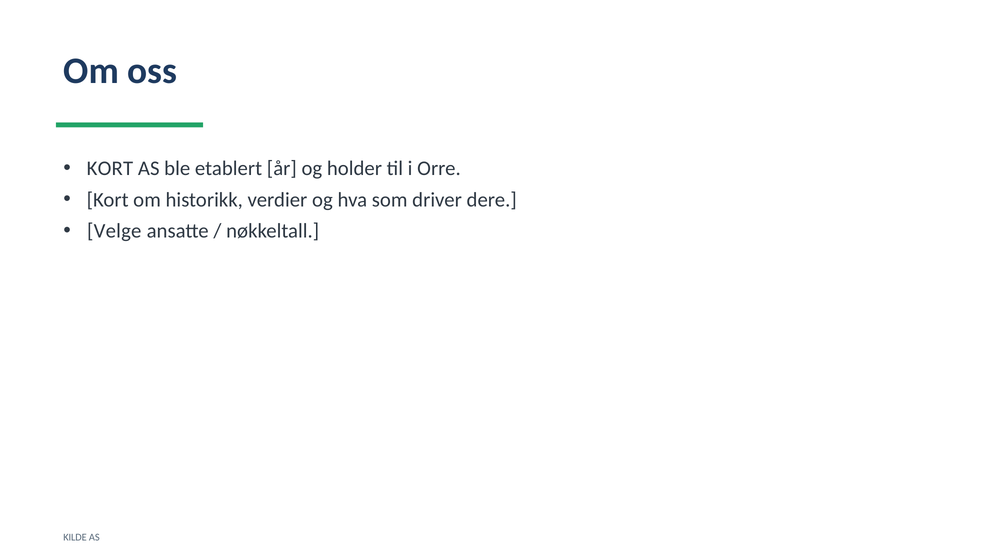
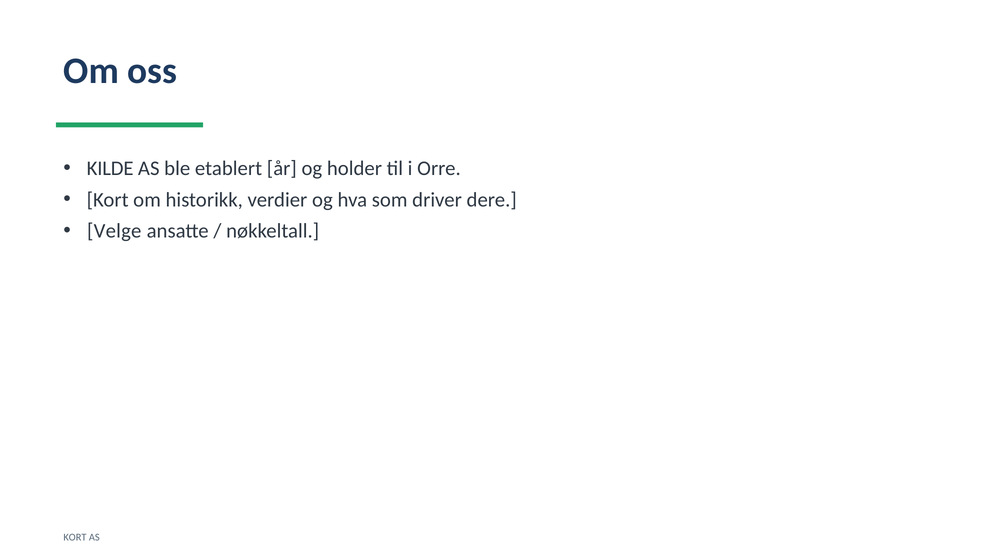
KORT at (110, 169): KORT -> KILDE
KILDE at (75, 538): KILDE -> KORT
